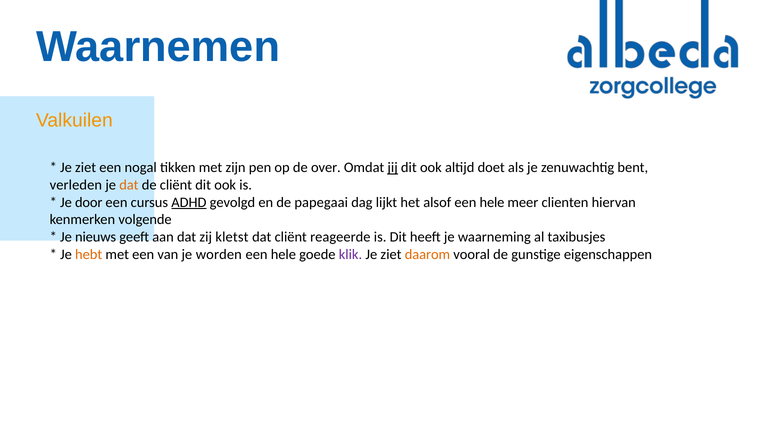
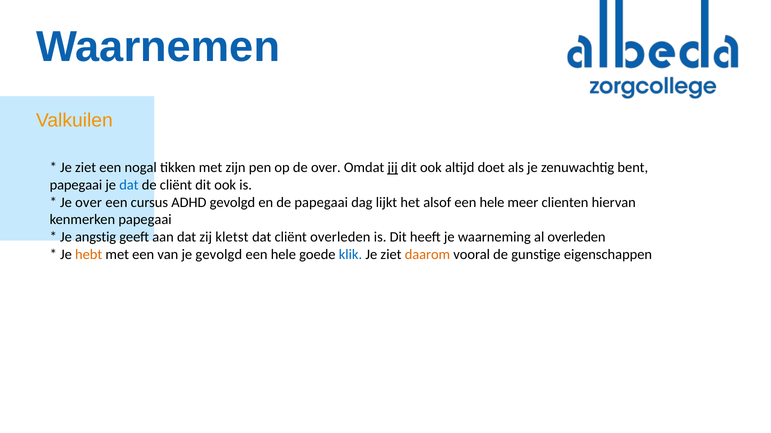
verleden at (76, 185): verleden -> papegaai
dat at (129, 185) colour: orange -> blue
Je door: door -> over
ADHD underline: present -> none
kenmerken volgende: volgende -> papegaai
nieuws: nieuws -> angstig
cliënt reageerde: reageerde -> overleden
al taxibusjes: taxibusjes -> overleden
je worden: worden -> gevolgd
klik colour: purple -> blue
